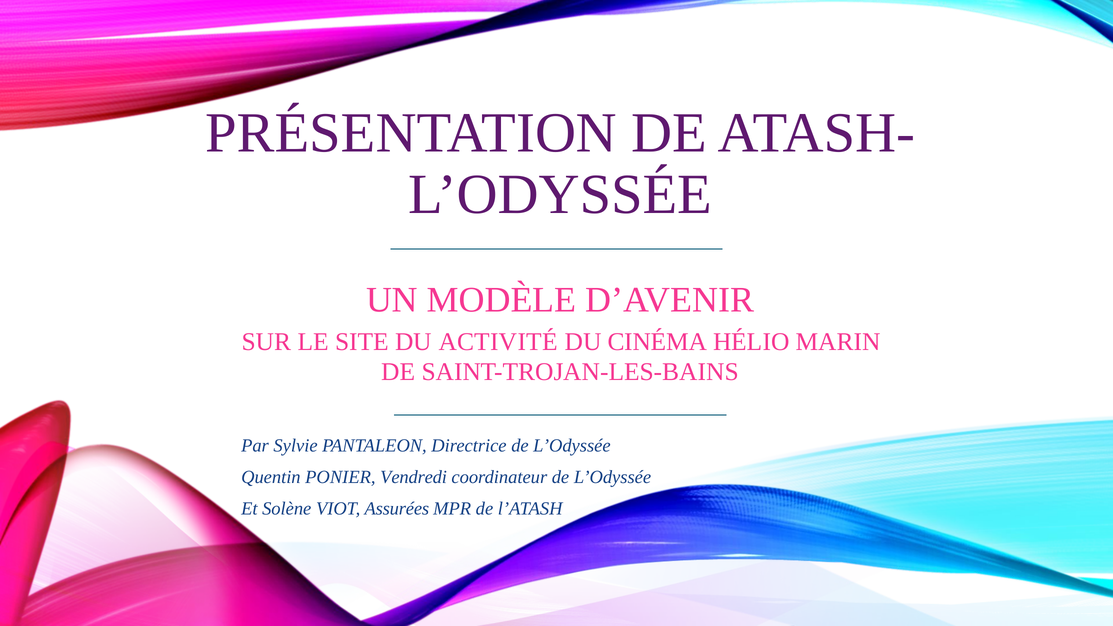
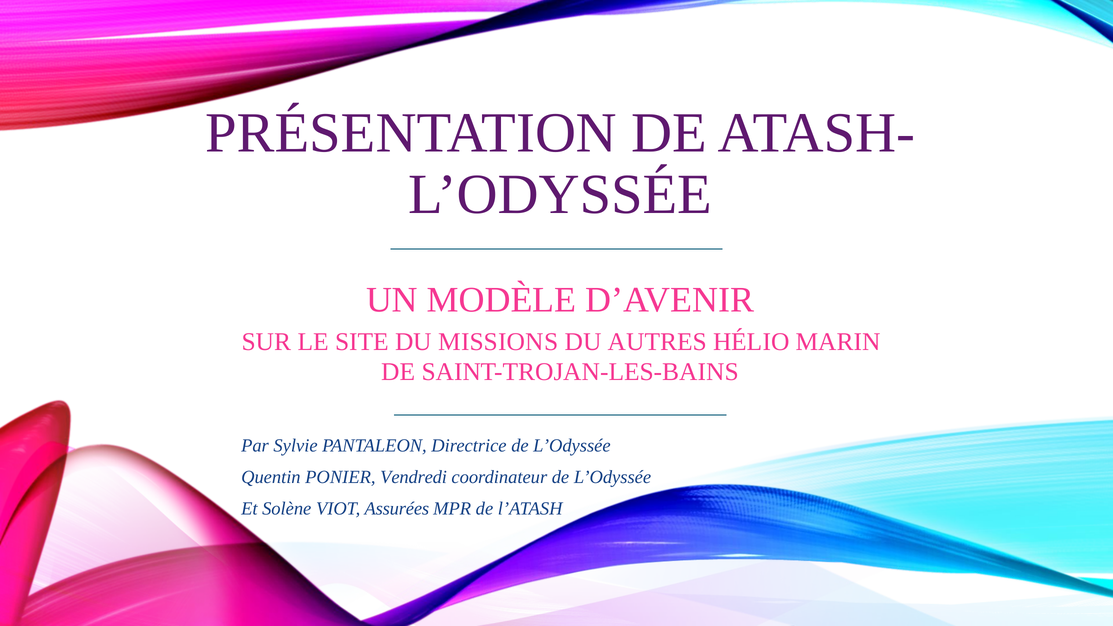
ACTIVITÉ: ACTIVITÉ -> MISSIONS
CINÉMA: CINÉMA -> AUTRES
